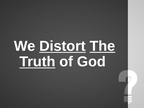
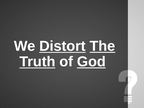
God underline: none -> present
